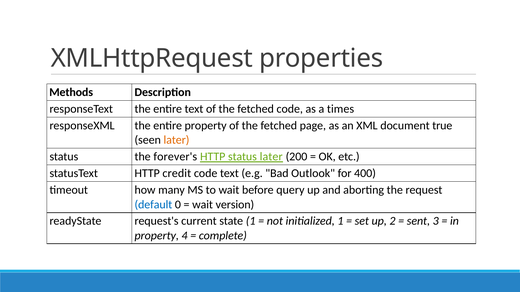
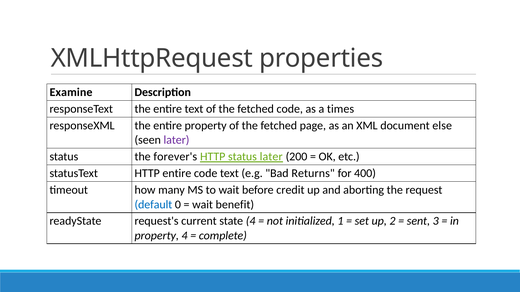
Methods: Methods -> Examine
true: true -> else
later at (176, 140) colour: orange -> purple
HTTP credit: credit -> entire
Outlook: Outlook -> Returns
query: query -> credit
version: version -> benefit
state 1: 1 -> 4
